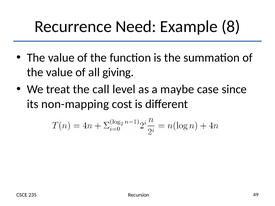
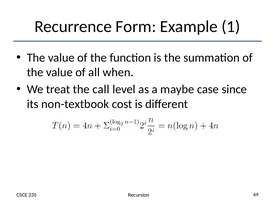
Need: Need -> Form
8: 8 -> 1
giving: giving -> when
non-mapping: non-mapping -> non-textbook
